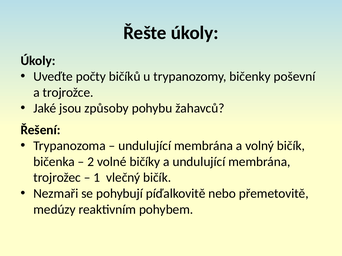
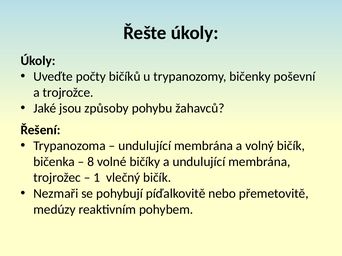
2: 2 -> 8
